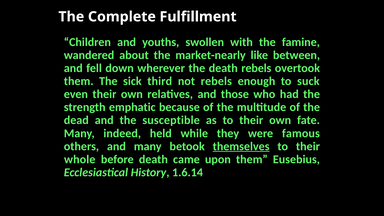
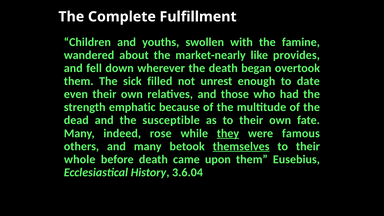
between: between -> provides
death rebels: rebels -> began
third: third -> filled
not rebels: rebels -> unrest
suck: suck -> date
held: held -> rose
they underline: none -> present
1.6.14: 1.6.14 -> 3.6.04
